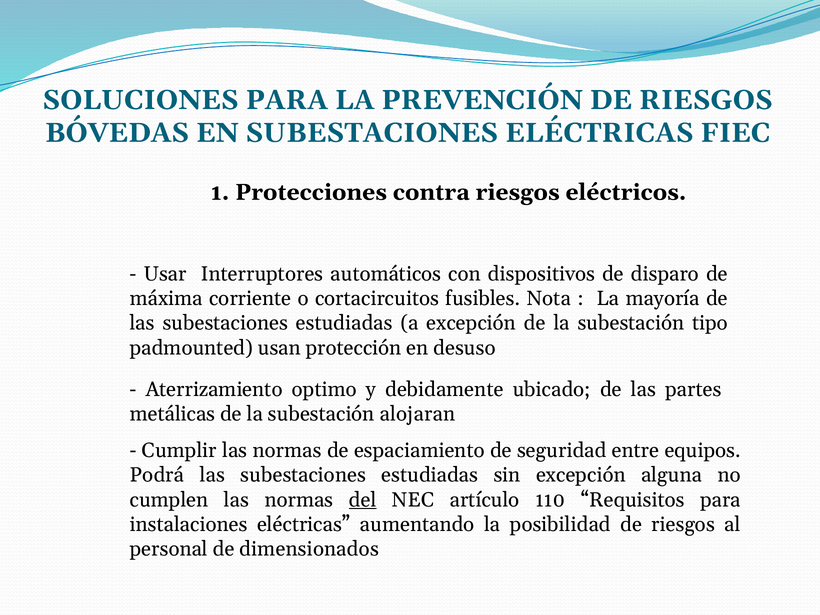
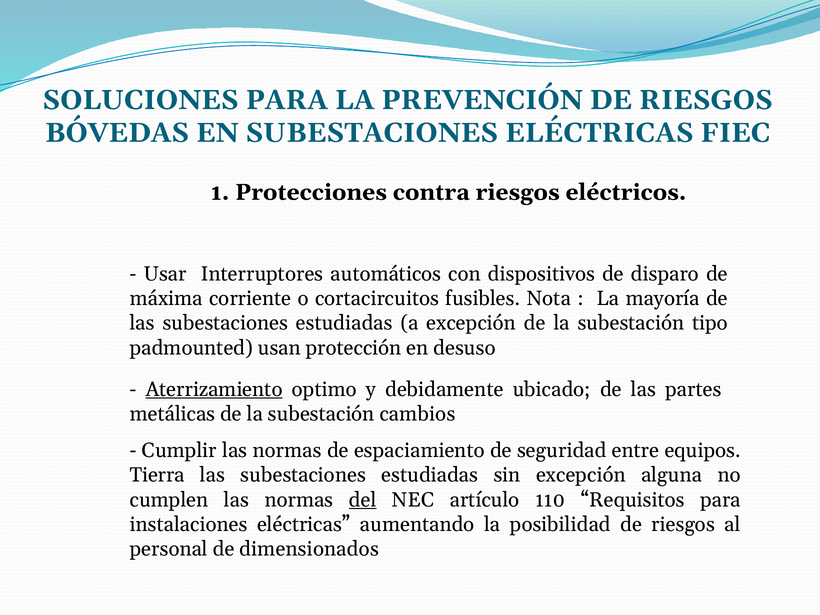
Aterrizamiento underline: none -> present
alojaran: alojaran -> cambios
Podrá: Podrá -> Tierra
